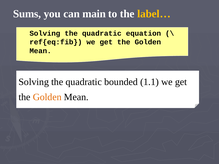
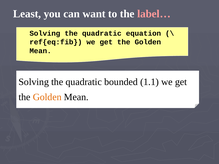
Sums: Sums -> Least
main: main -> want
label… colour: yellow -> pink
